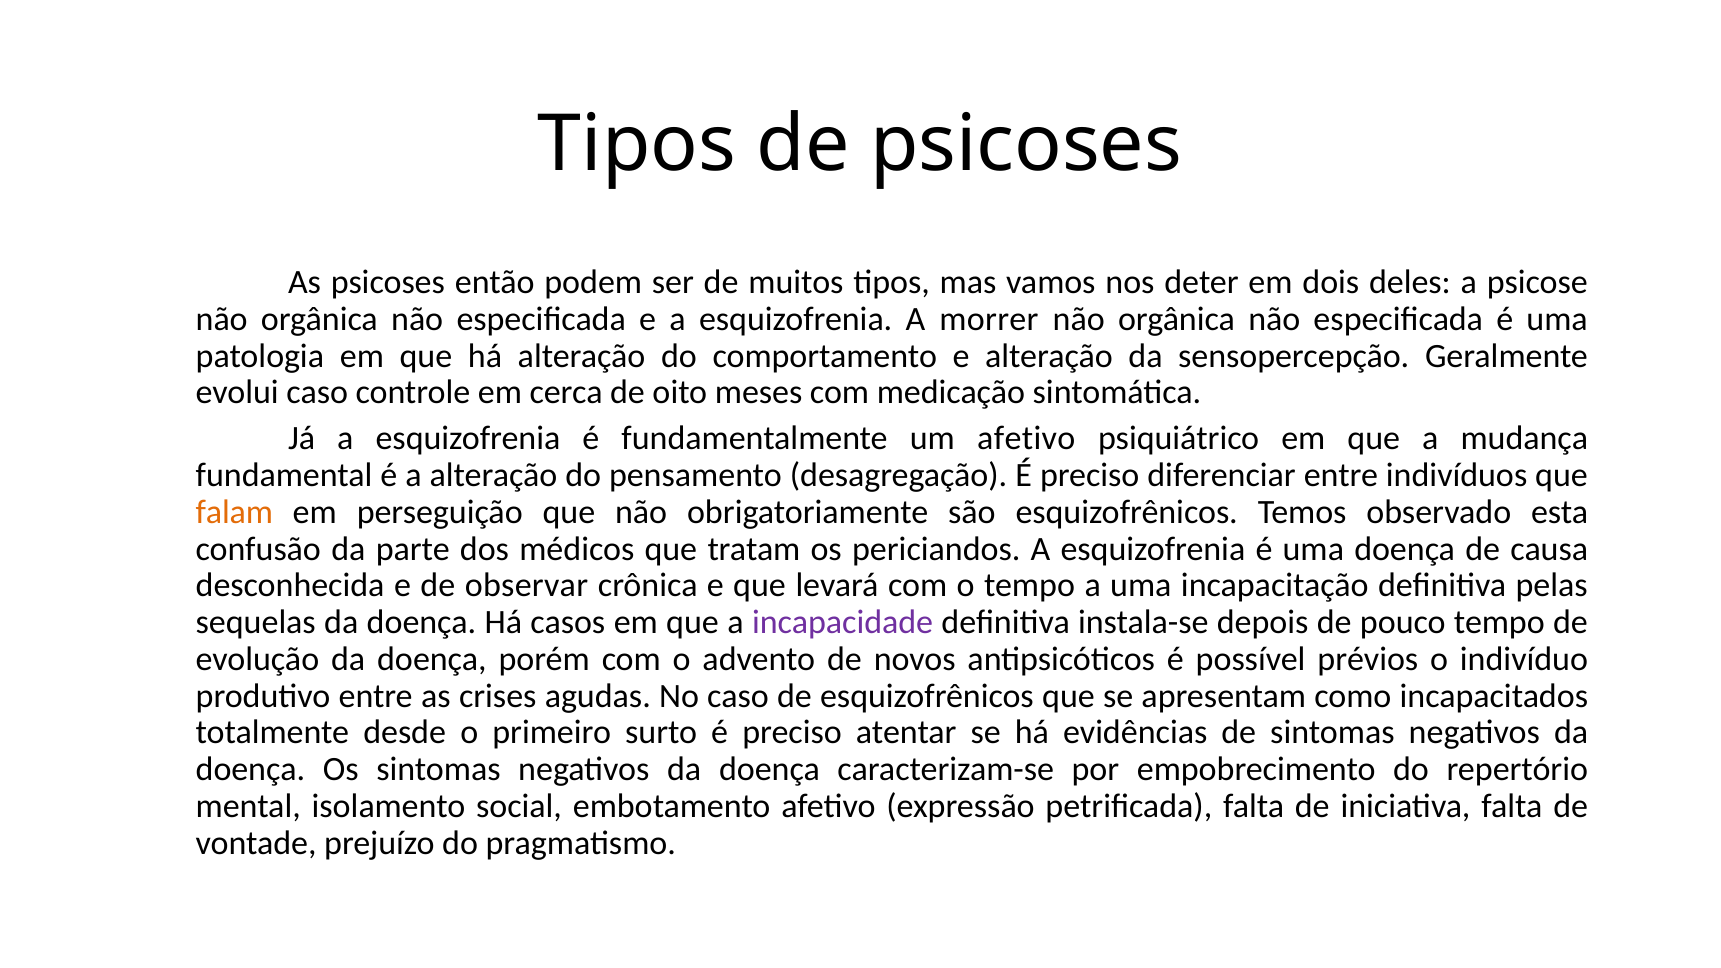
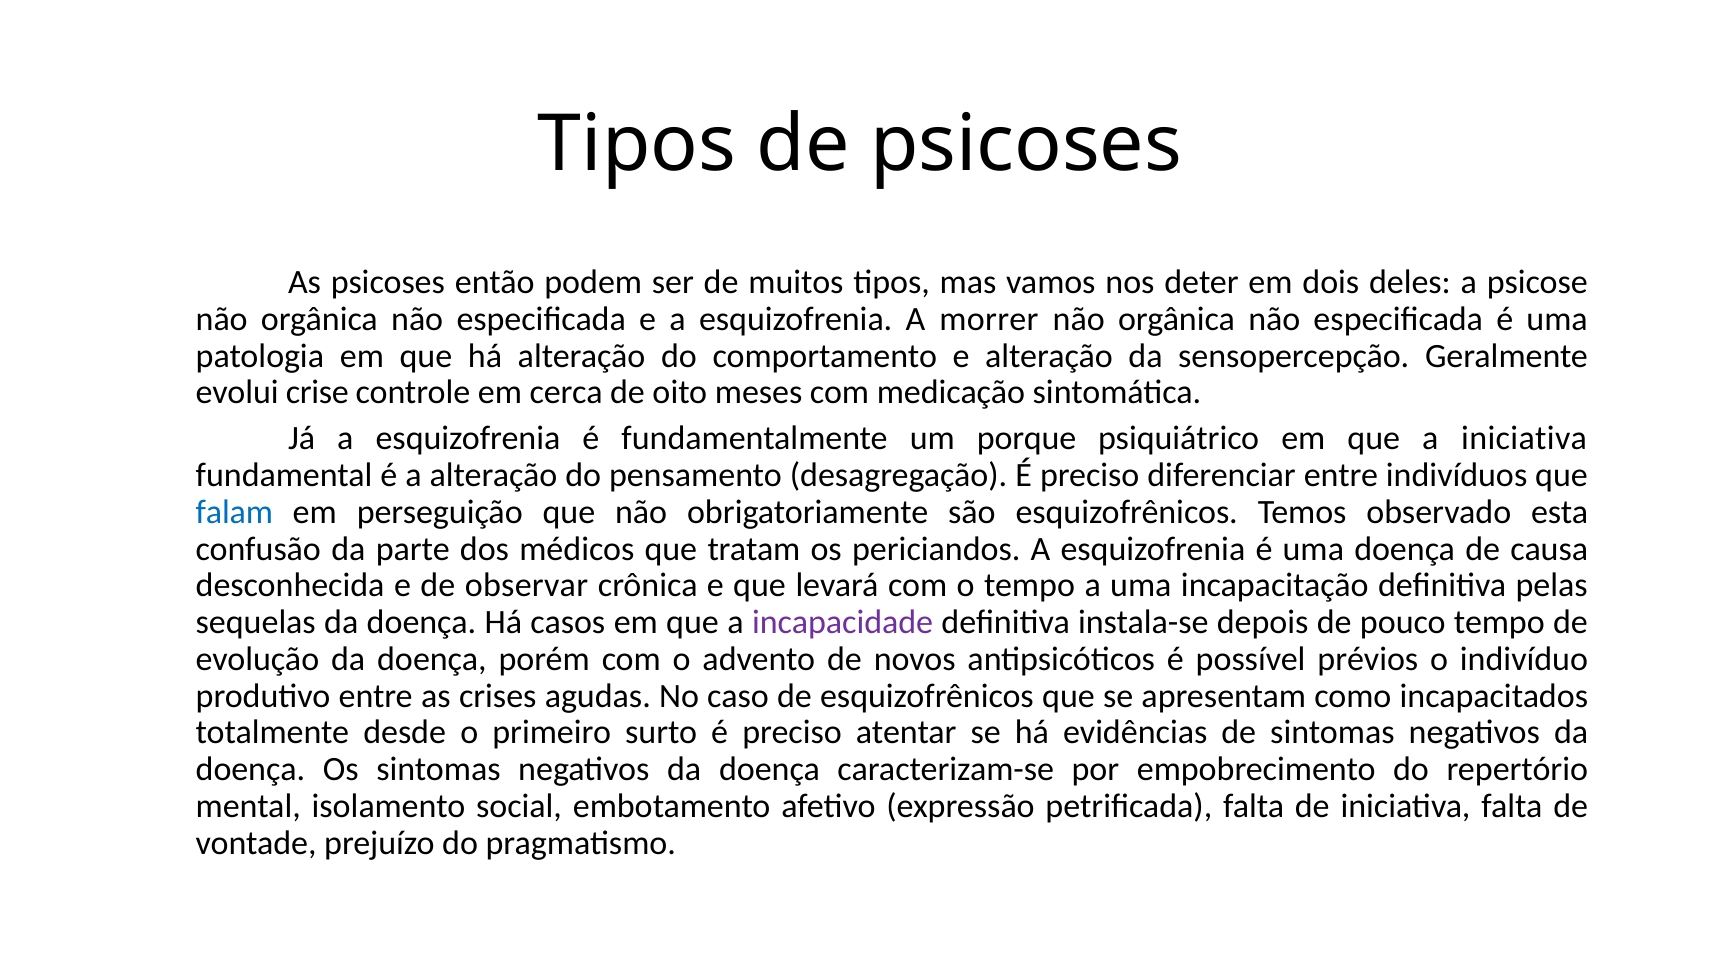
evolui caso: caso -> crise
um afetivo: afetivo -> porque
a mudança: mudança -> iniciativa
falam colour: orange -> blue
